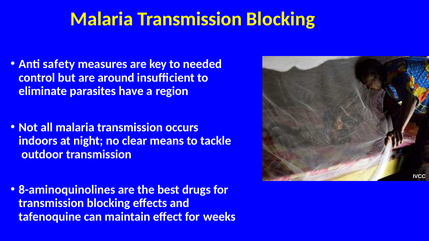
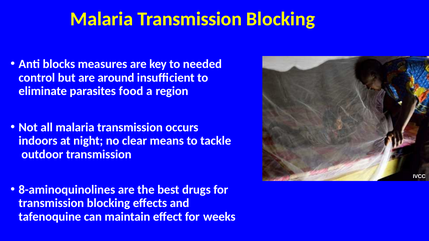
safety: safety -> blocks
have: have -> food
